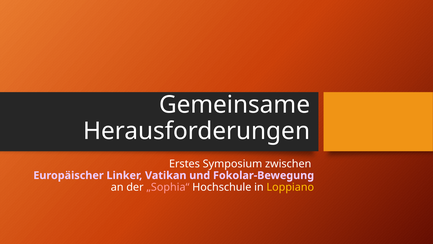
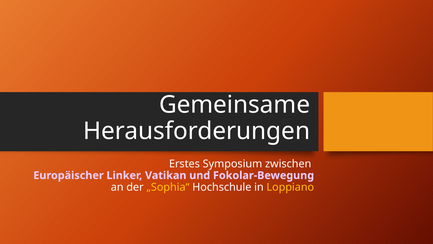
„Sophia“ colour: pink -> yellow
